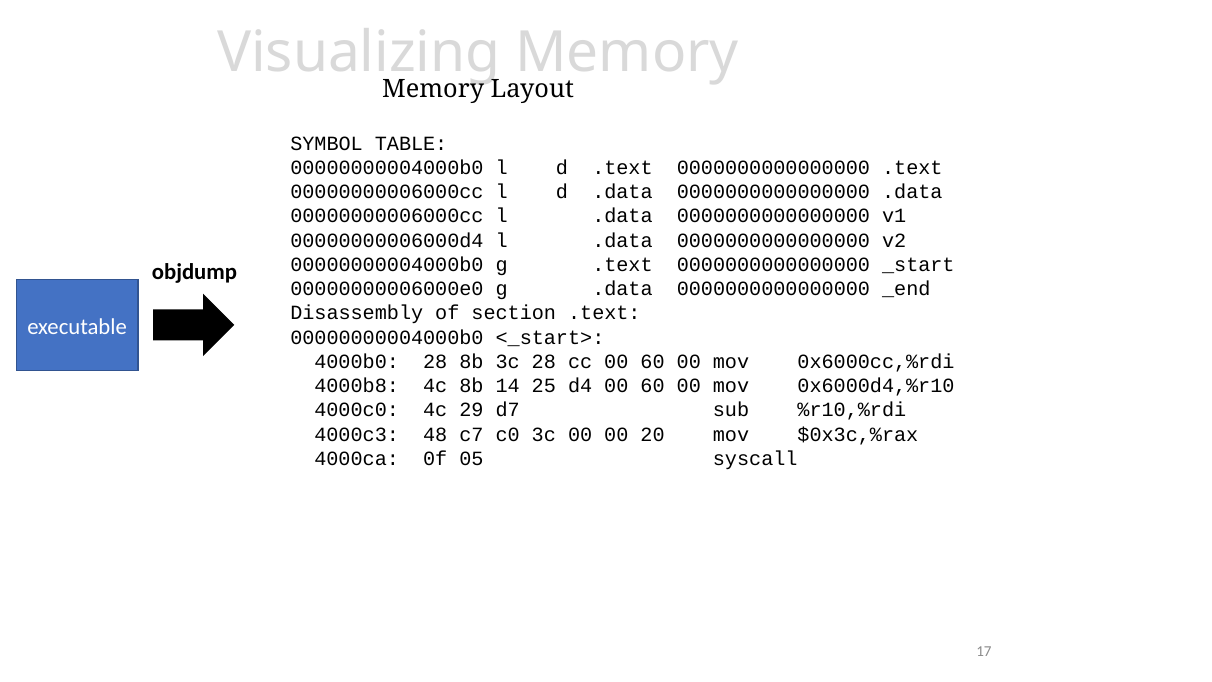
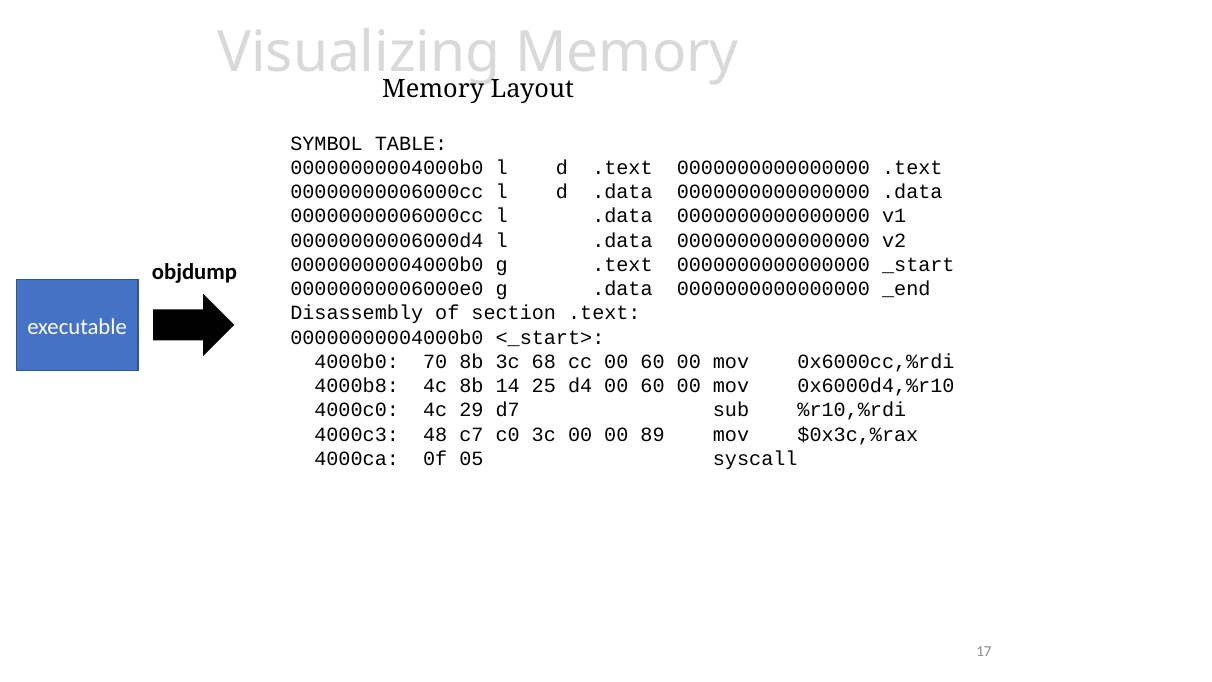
4000b0 28: 28 -> 70
3c 28: 28 -> 68
20: 20 -> 89
